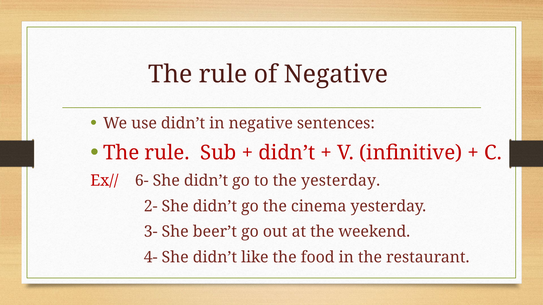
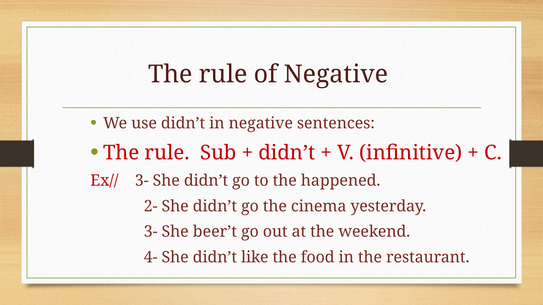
Ex// 6-: 6- -> 3-
the yesterday: yesterday -> happened
